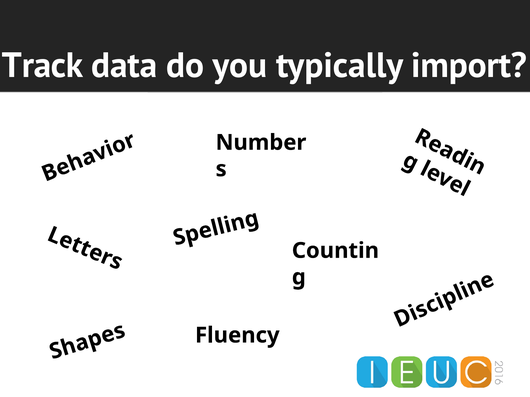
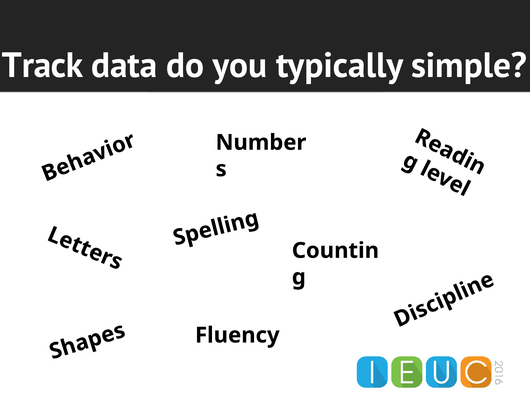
import: import -> simple
